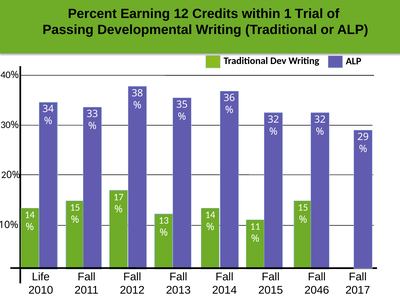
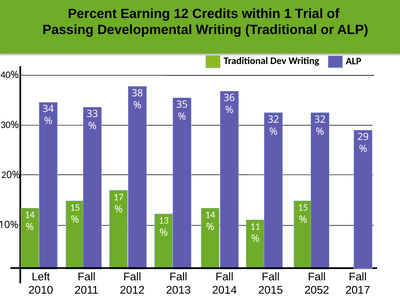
Life: Life -> Left
2046: 2046 -> 2052
